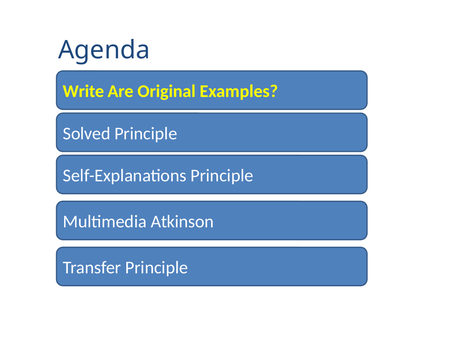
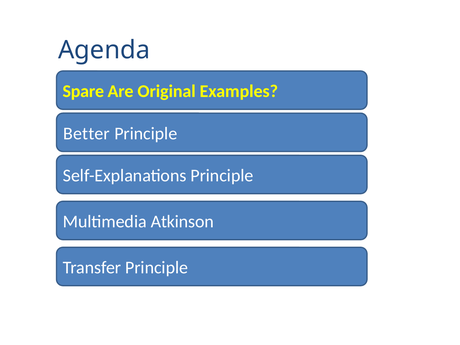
Write: Write -> Spare
Solved: Solved -> Better
